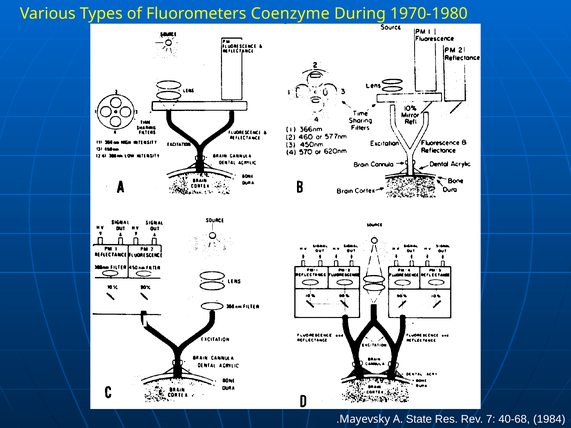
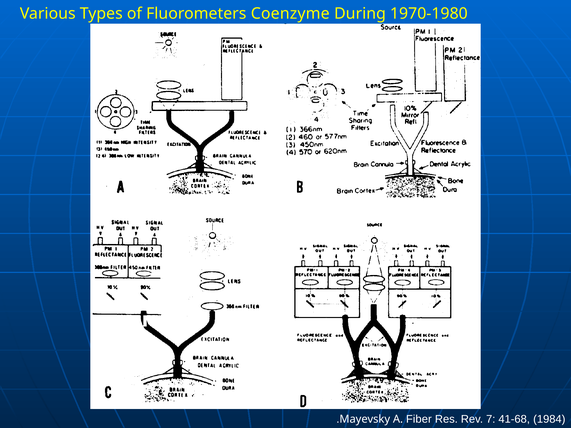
State: State -> Fiber
40‑68: 40‑68 -> 41‑68
